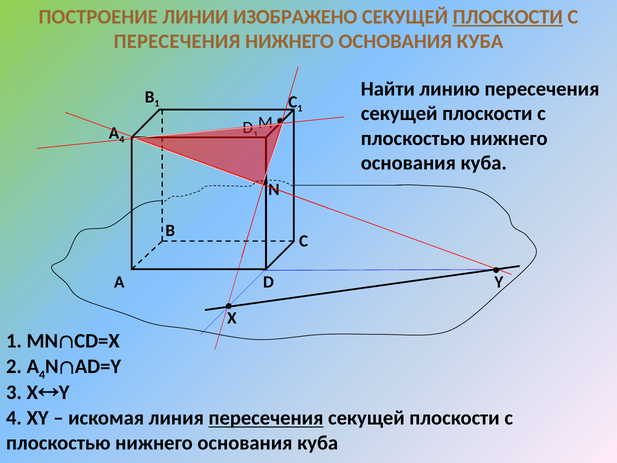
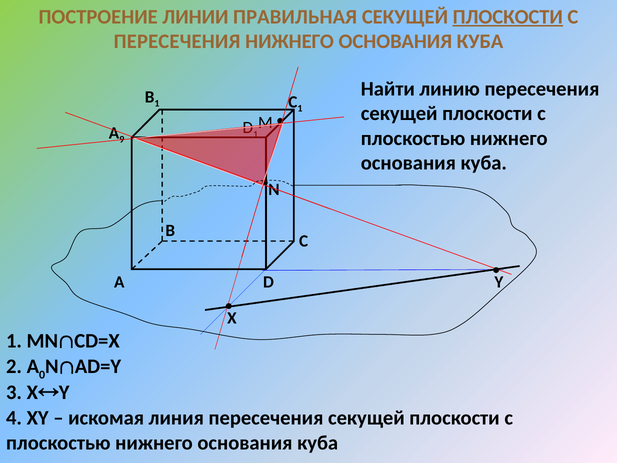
ИЗОБРАЖЕНО: ИЗОБРАЖЕНО -> ПРАВИЛЬНАЯ
4 at (122, 139): 4 -> 9
2 A 4: 4 -> 0
пересечения at (266, 418) underline: present -> none
